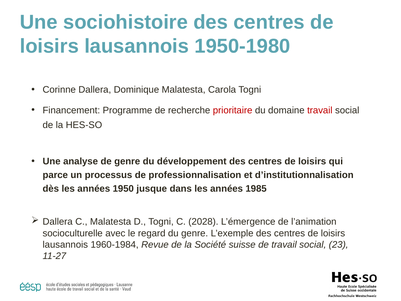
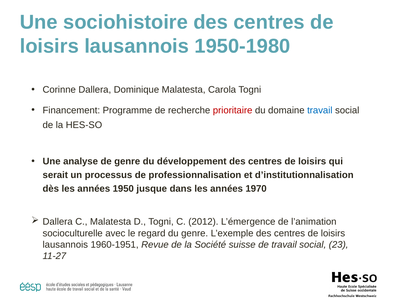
travail at (320, 110) colour: red -> blue
parce: parce -> serait
1985: 1985 -> 1970
2028: 2028 -> 2012
1960-1984: 1960-1984 -> 1960-1951
